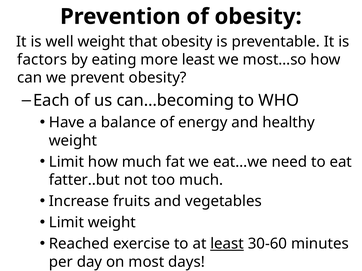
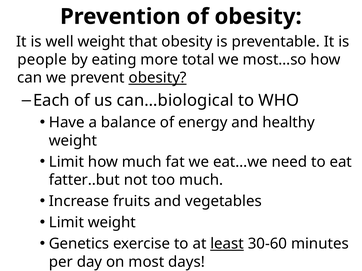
factors: factors -> people
more least: least -> total
obesity at (158, 78) underline: none -> present
can…becoming: can…becoming -> can…biological
Reached: Reached -> Genetics
